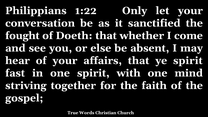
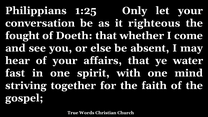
1:22: 1:22 -> 1:25
sanctified: sanctified -> righteous
ye spirit: spirit -> water
